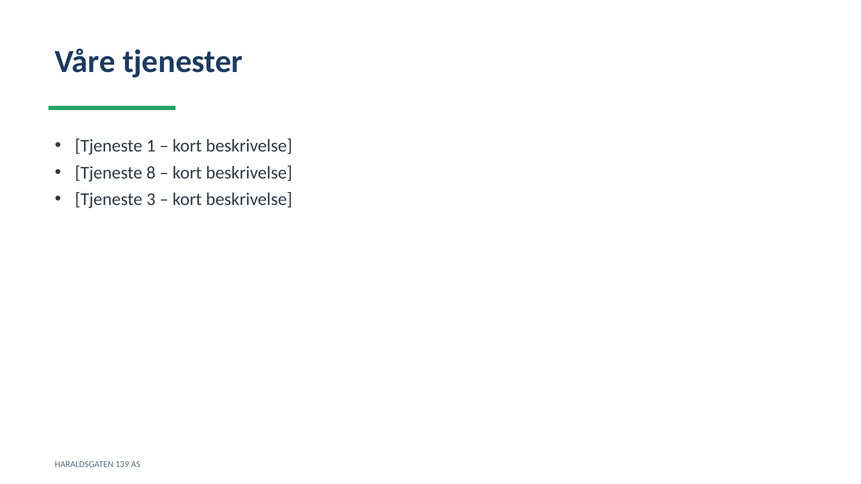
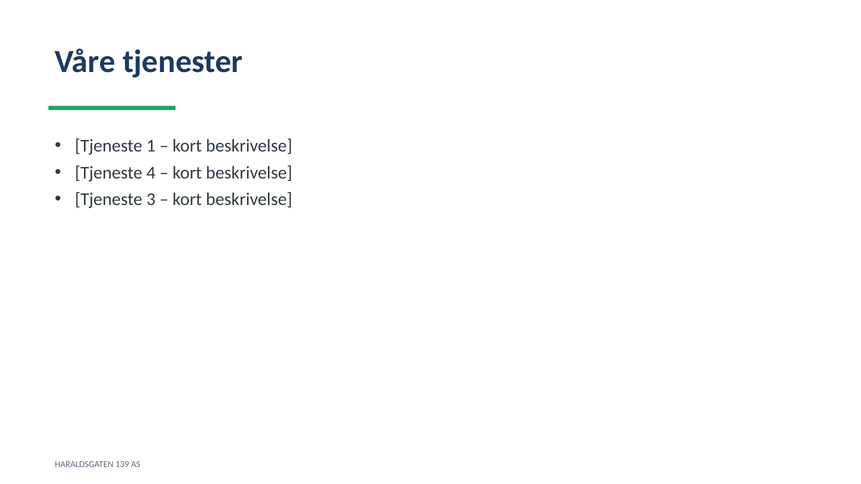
8: 8 -> 4
